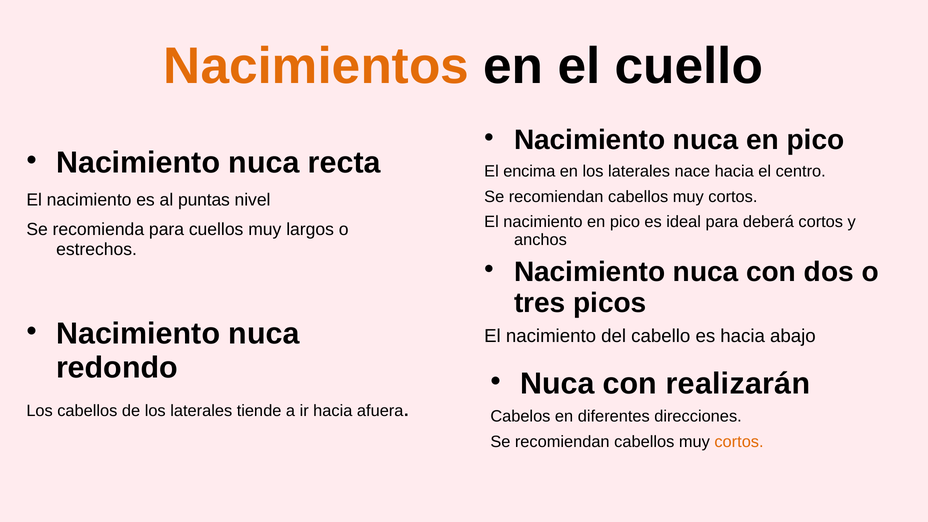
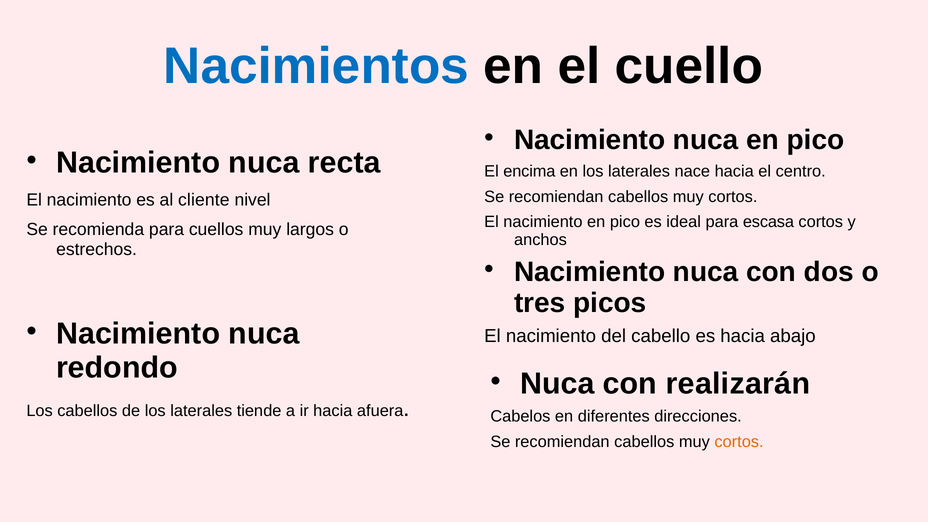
Nacimientos colour: orange -> blue
puntas: puntas -> cliente
deberá: deberá -> escasa
